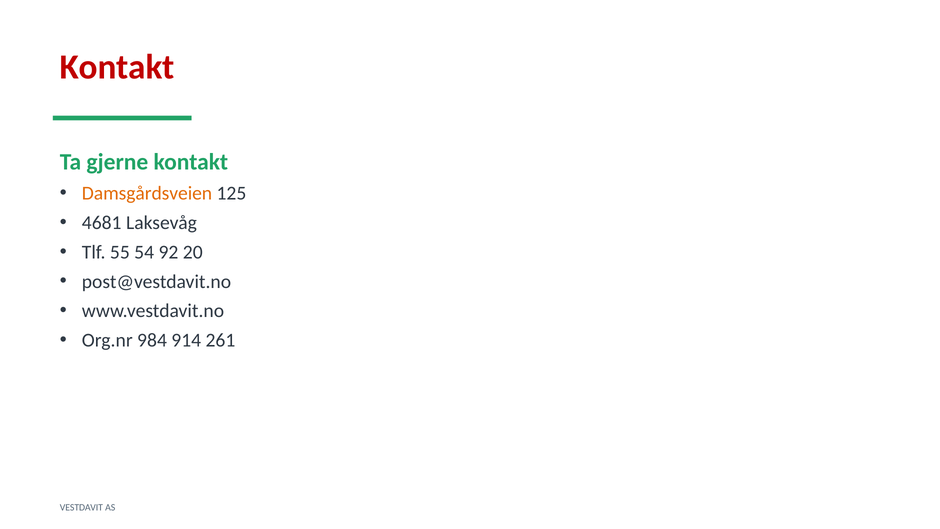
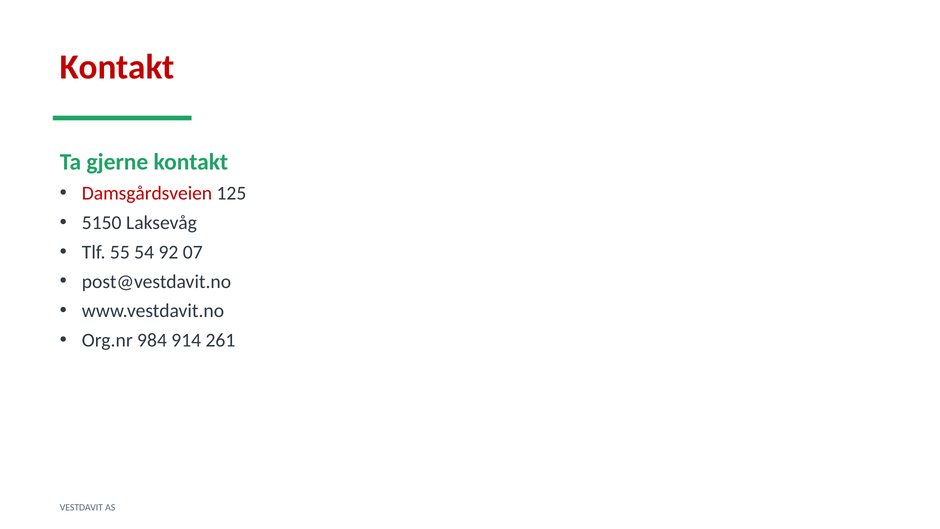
Damsgårdsveien colour: orange -> red
4681: 4681 -> 5150
20: 20 -> 07
